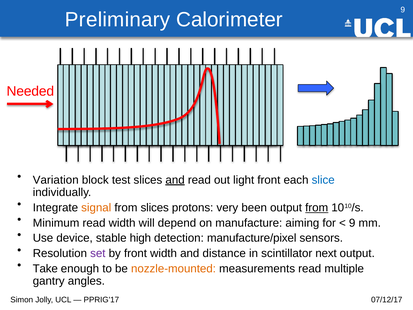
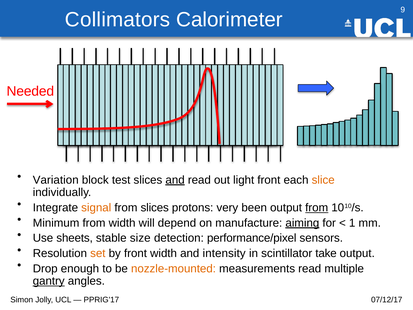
Preliminary: Preliminary -> Collimators
slice colour: blue -> orange
Minimum read: read -> from
aiming underline: none -> present
9 at (352, 223): 9 -> 1
device: device -> sheets
high: high -> size
manufacture/pixel: manufacture/pixel -> performance/pixel
set colour: purple -> orange
distance: distance -> intensity
next: next -> take
Take: Take -> Drop
gantry underline: none -> present
